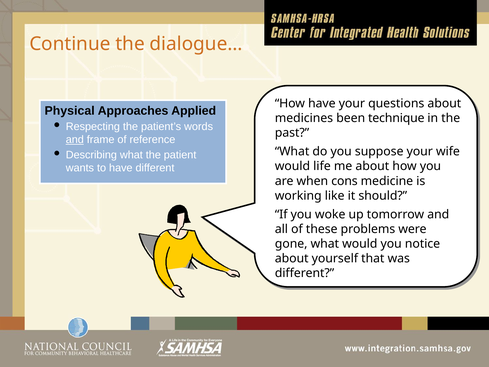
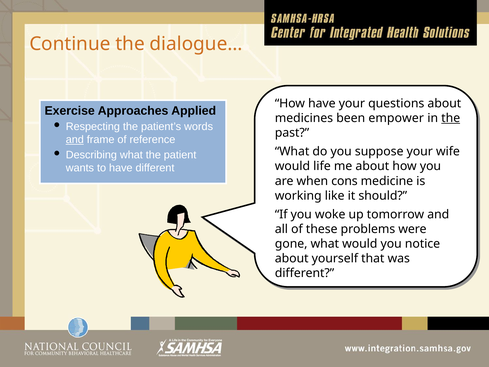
Physical: Physical -> Exercise
technique: technique -> empower
the at (451, 118) underline: none -> present
